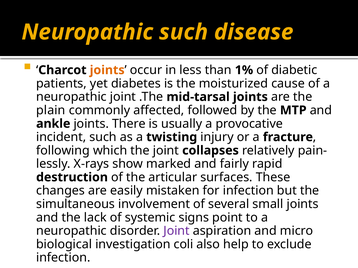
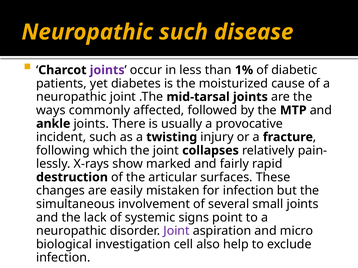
joints at (107, 70) colour: orange -> purple
plain: plain -> ways
coli: coli -> cell
